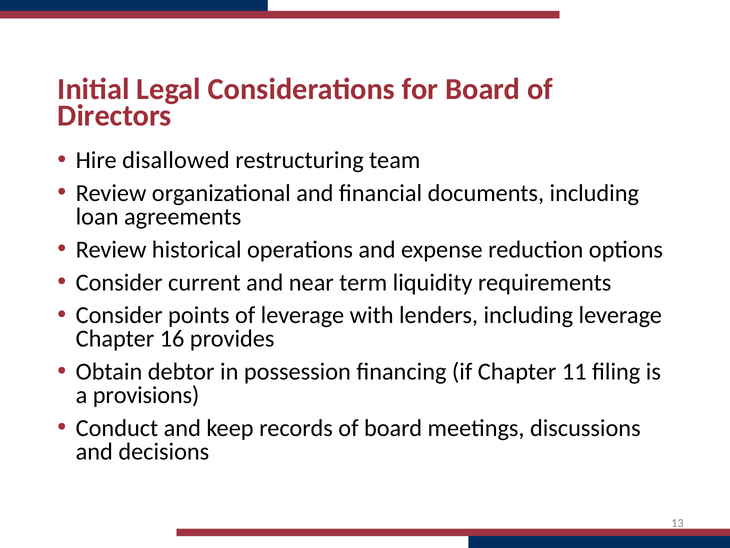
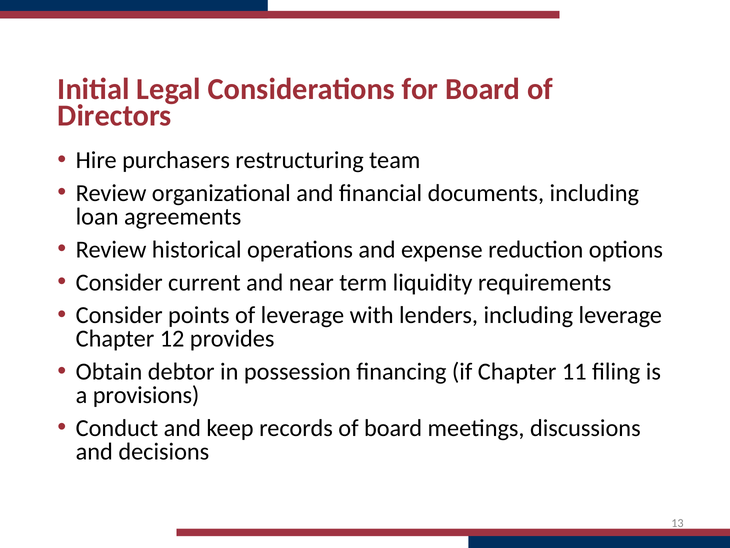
disallowed: disallowed -> purchasers
16: 16 -> 12
